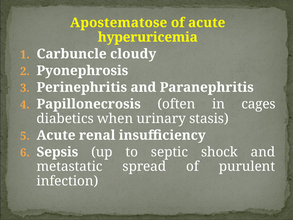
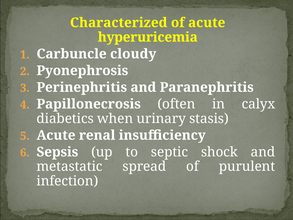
Apostematose: Apostematose -> Characterized
cages: cages -> calyx
